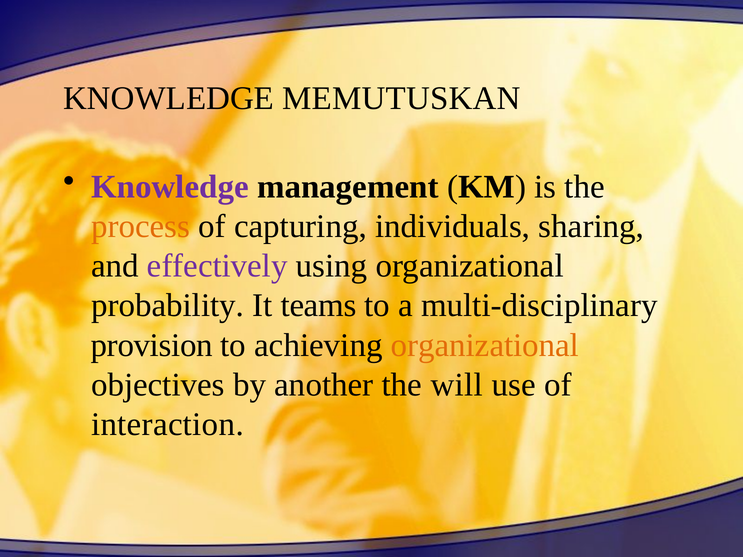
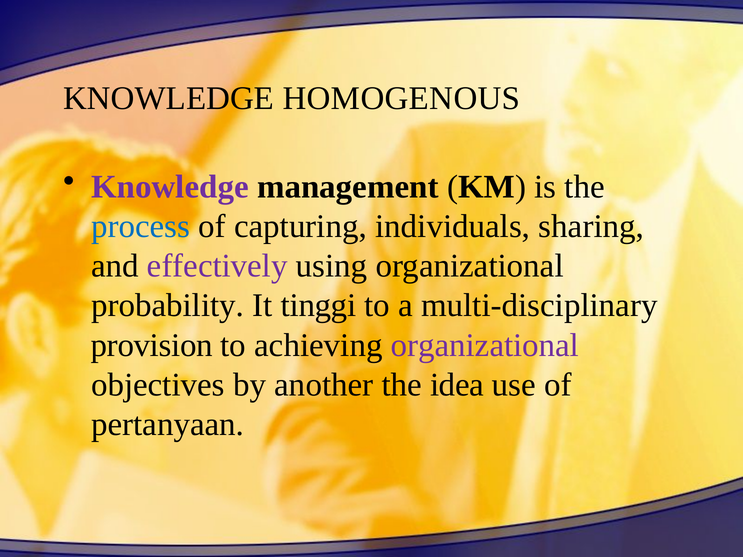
MEMUTUSKAN: MEMUTUSKAN -> HOMOGENOUS
process colour: orange -> blue
teams: teams -> tinggi
organizational at (485, 345) colour: orange -> purple
will: will -> idea
interaction: interaction -> pertanyaan
